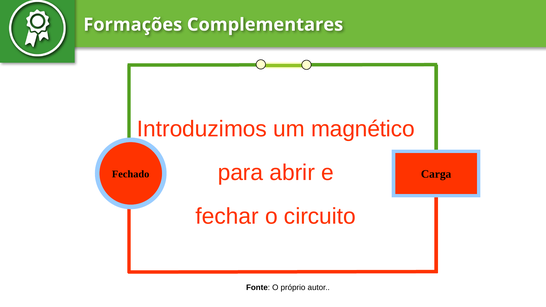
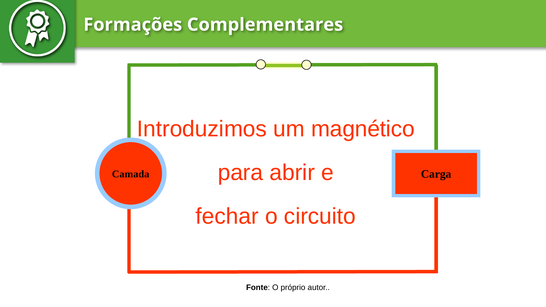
Fechado: Fechado -> Camada
